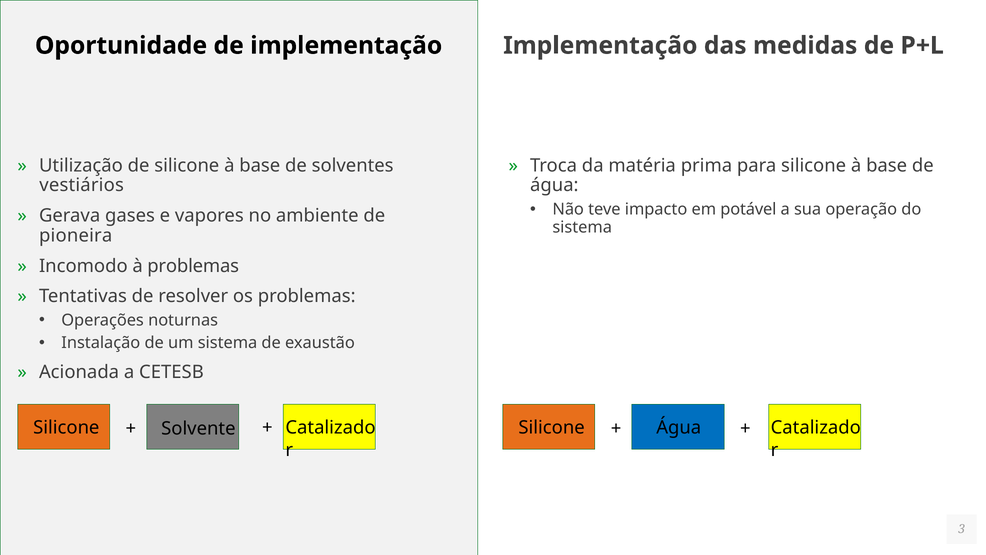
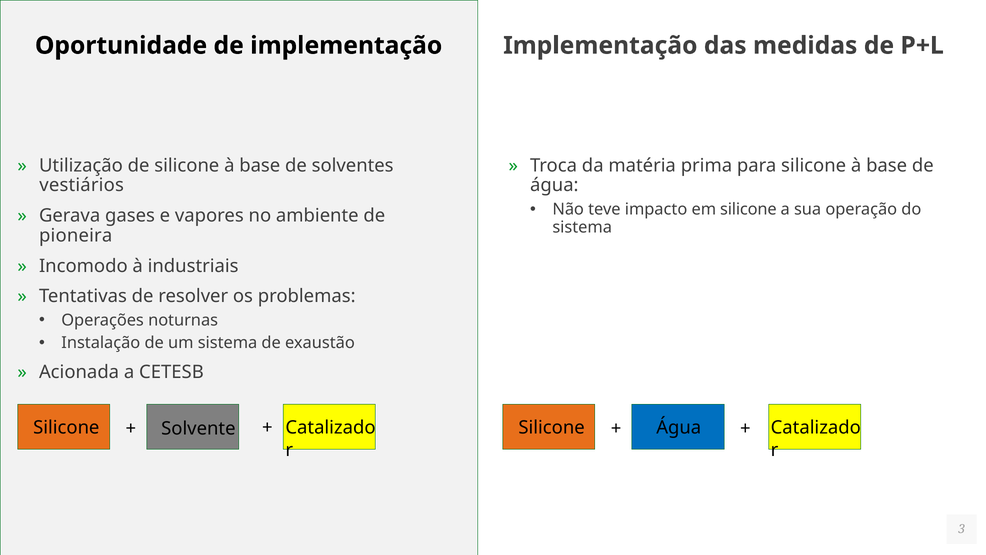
em potável: potável -> silicone
à problemas: problemas -> industriais
